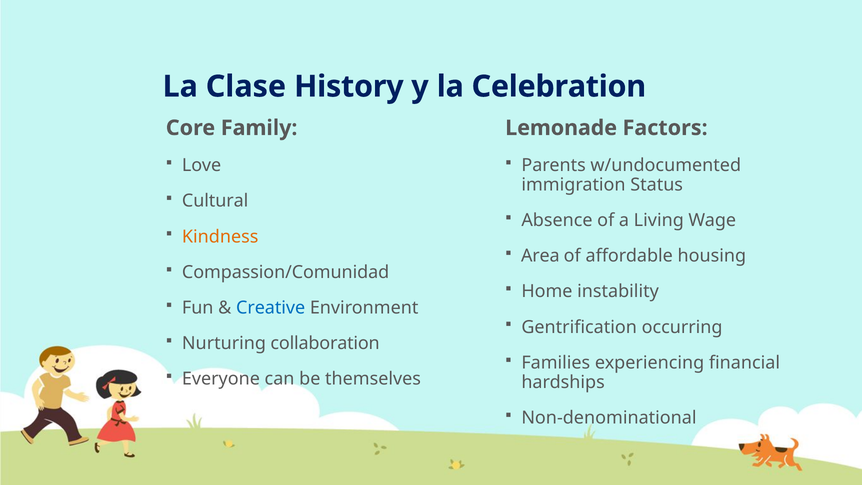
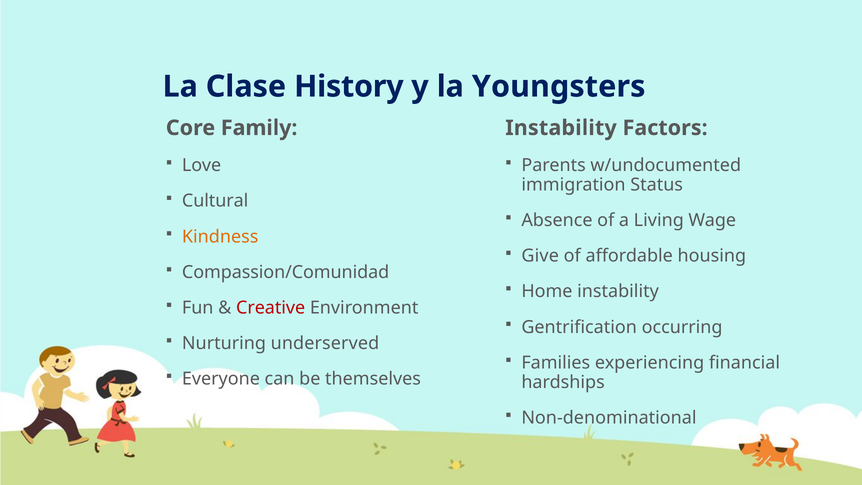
Celebration: Celebration -> Youngsters
Lemonade at (561, 128): Lemonade -> Instability
Area: Area -> Give
Creative colour: blue -> red
collaboration: collaboration -> underserved
